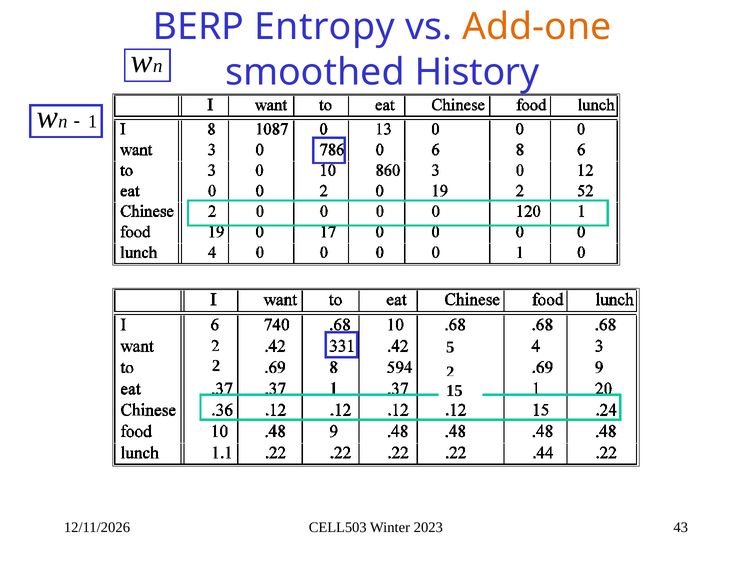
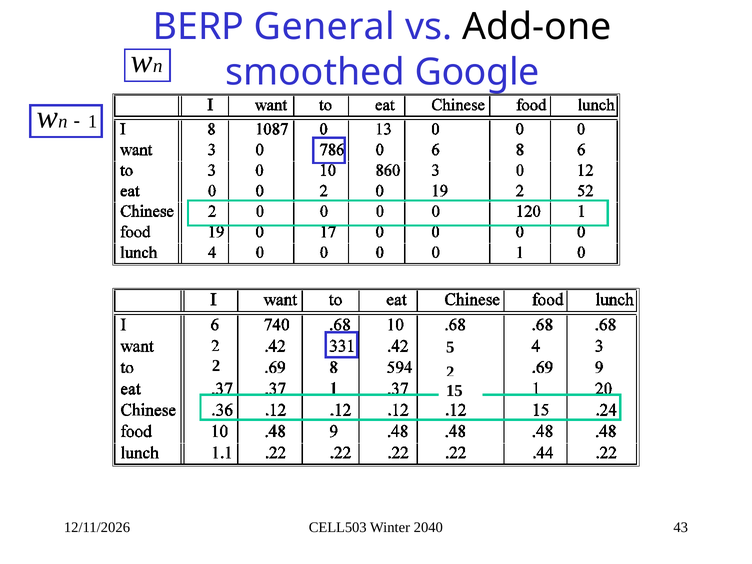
Entropy: Entropy -> General
Add-one colour: orange -> black
History: History -> Google
2023: 2023 -> 2040
